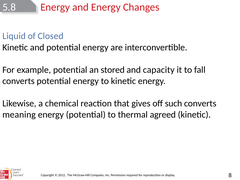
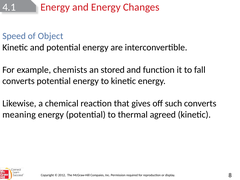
5.8: 5.8 -> 4.1
Liquid: Liquid -> Speed
Closed: Closed -> Object
example potential: potential -> chemists
capacity: capacity -> function
